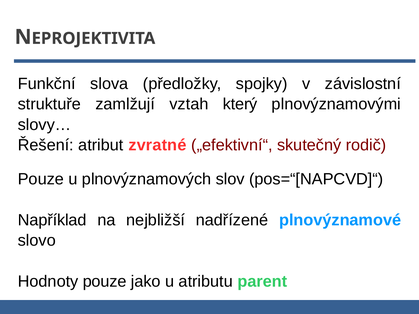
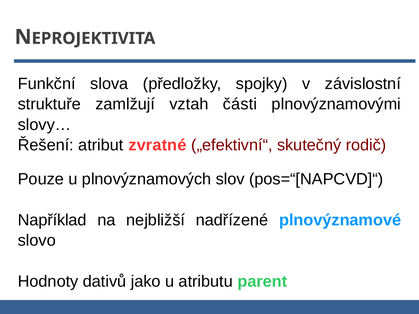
který: který -> části
Hodnoty pouze: pouze -> dativů
